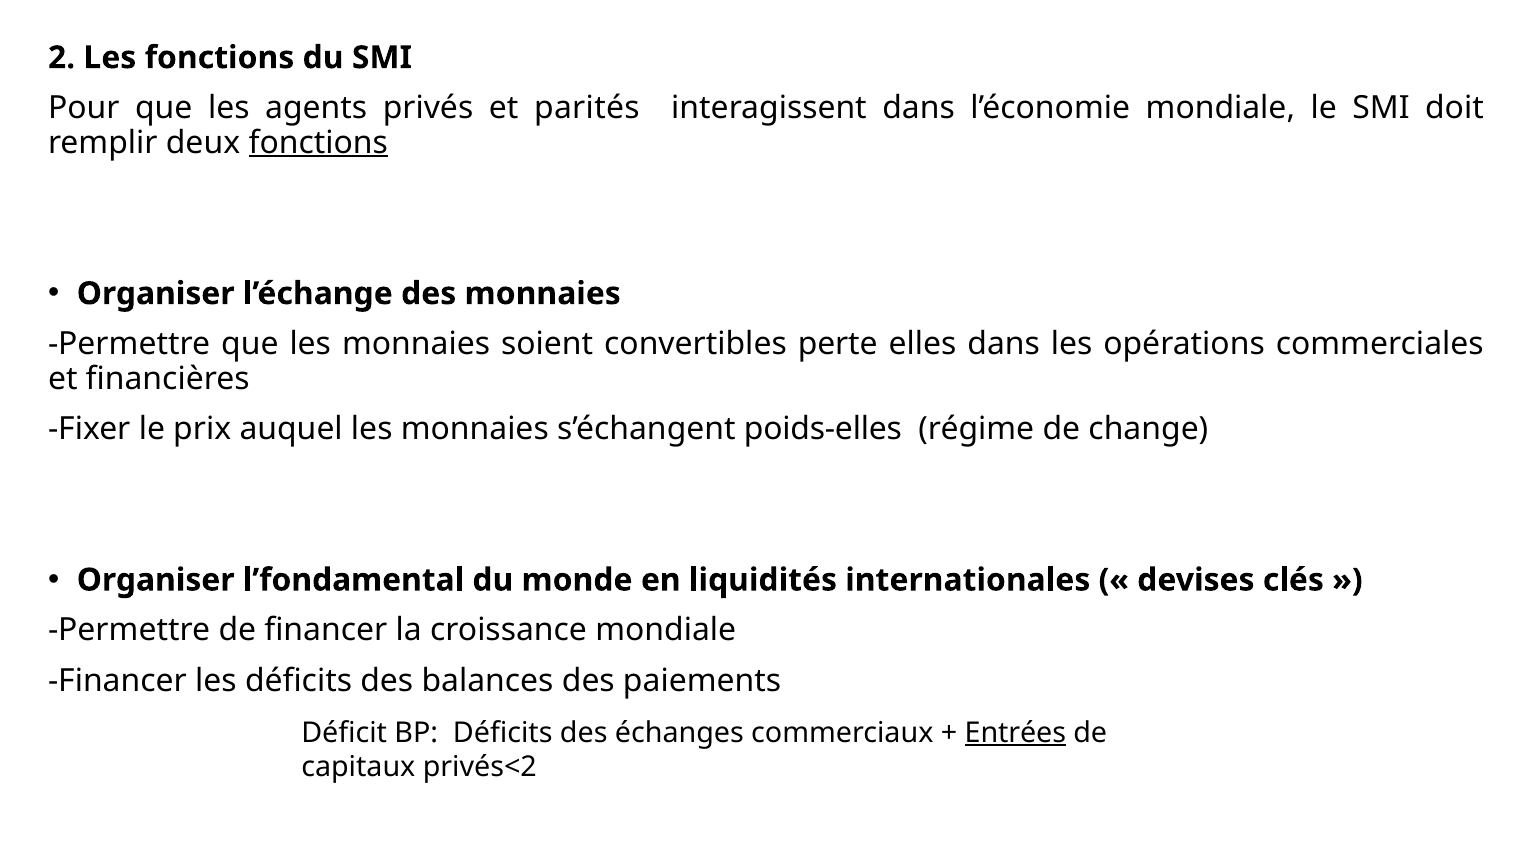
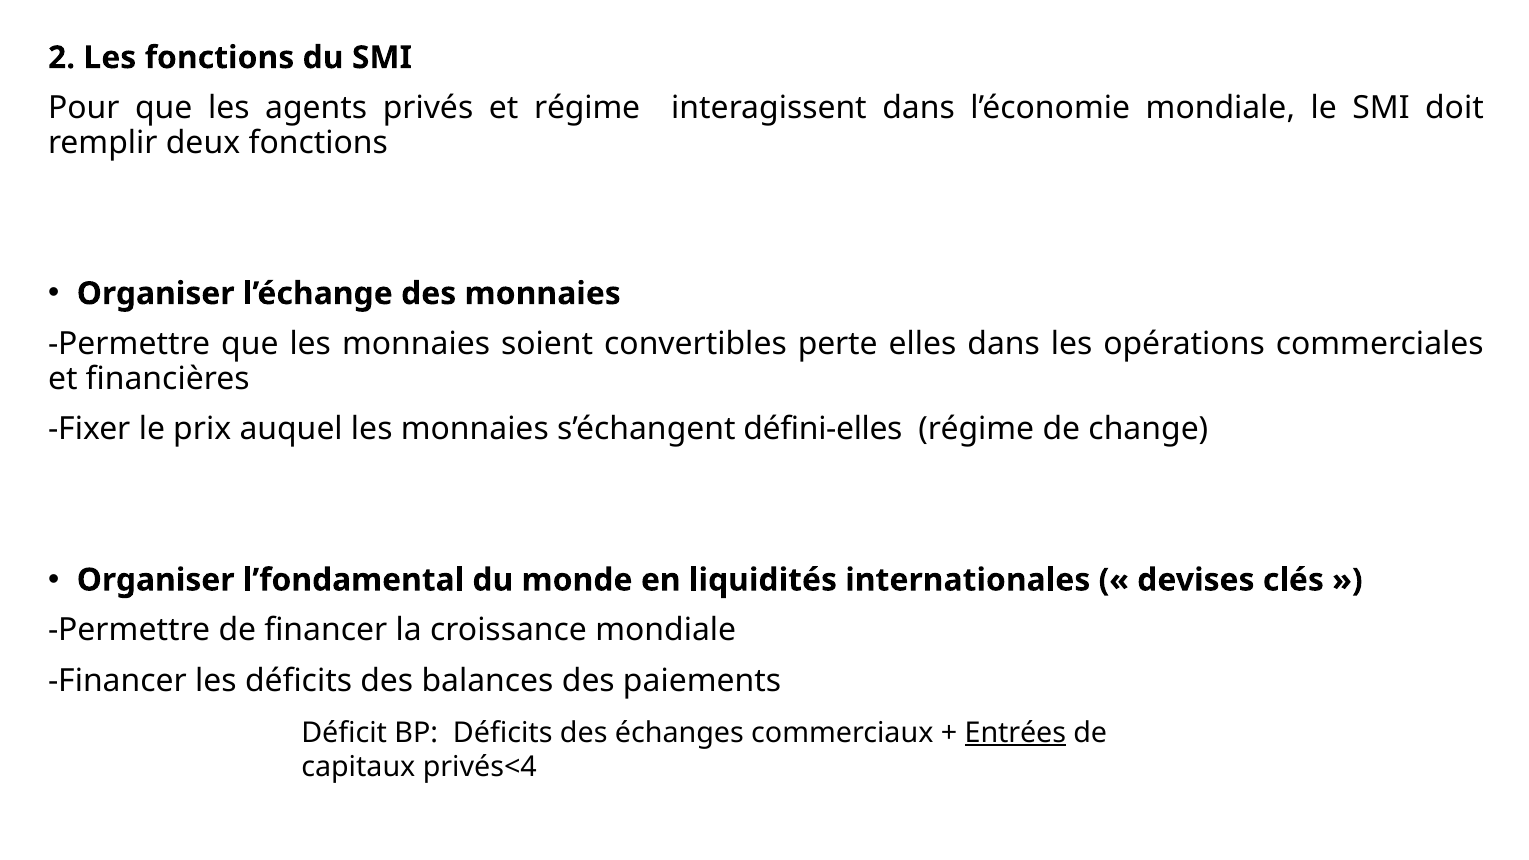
et parités: parités -> régime
fonctions at (318, 143) underline: present -> none
poids-elles: poids-elles -> défini-elles
privés<2: privés<2 -> privés<4
